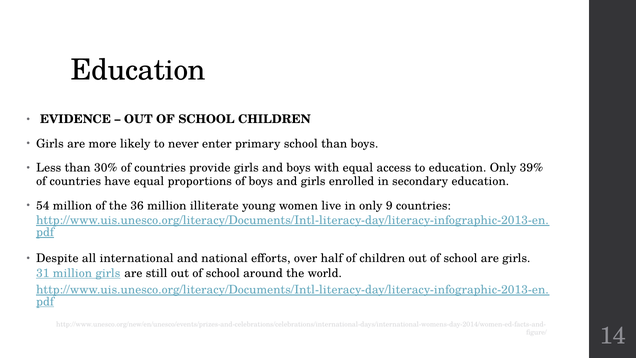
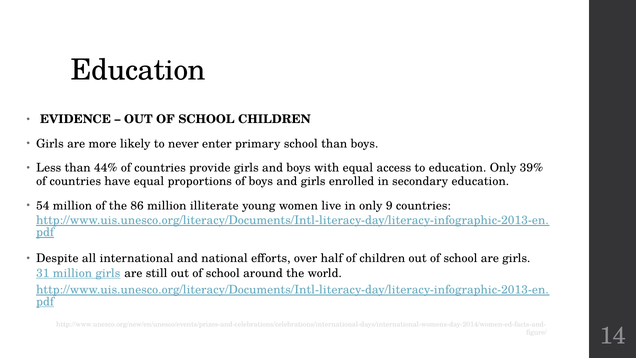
30%: 30% -> 44%
36: 36 -> 86
